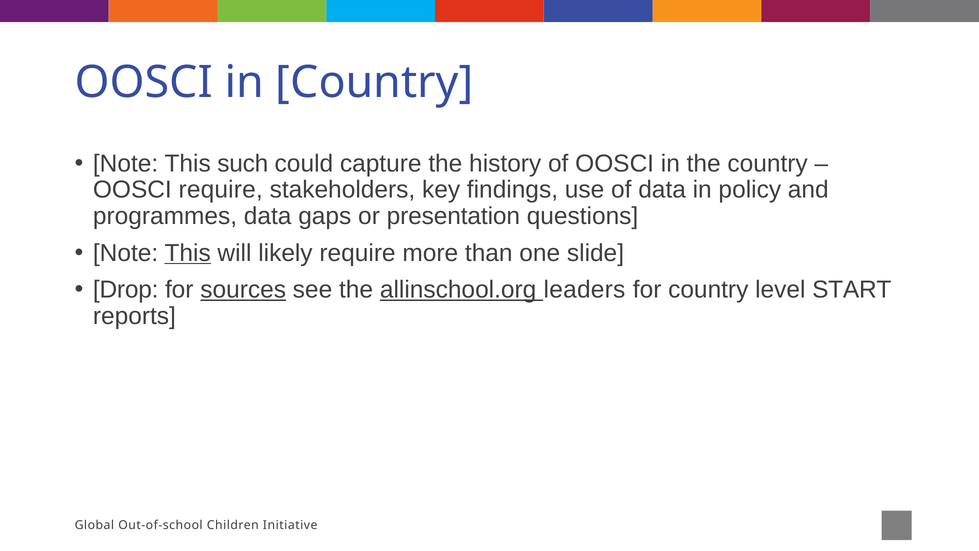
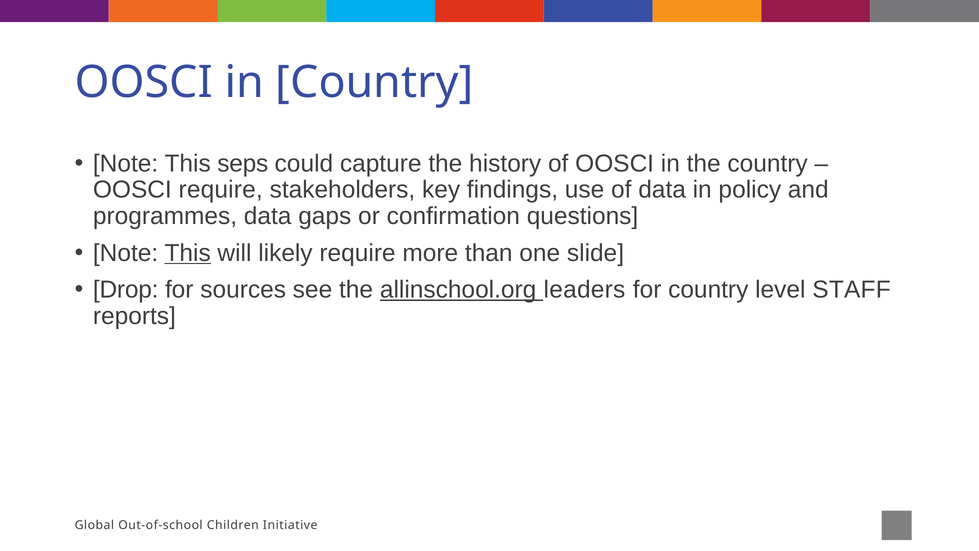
such: such -> seps
presentation: presentation -> confirmation
sources underline: present -> none
START: START -> STAFF
